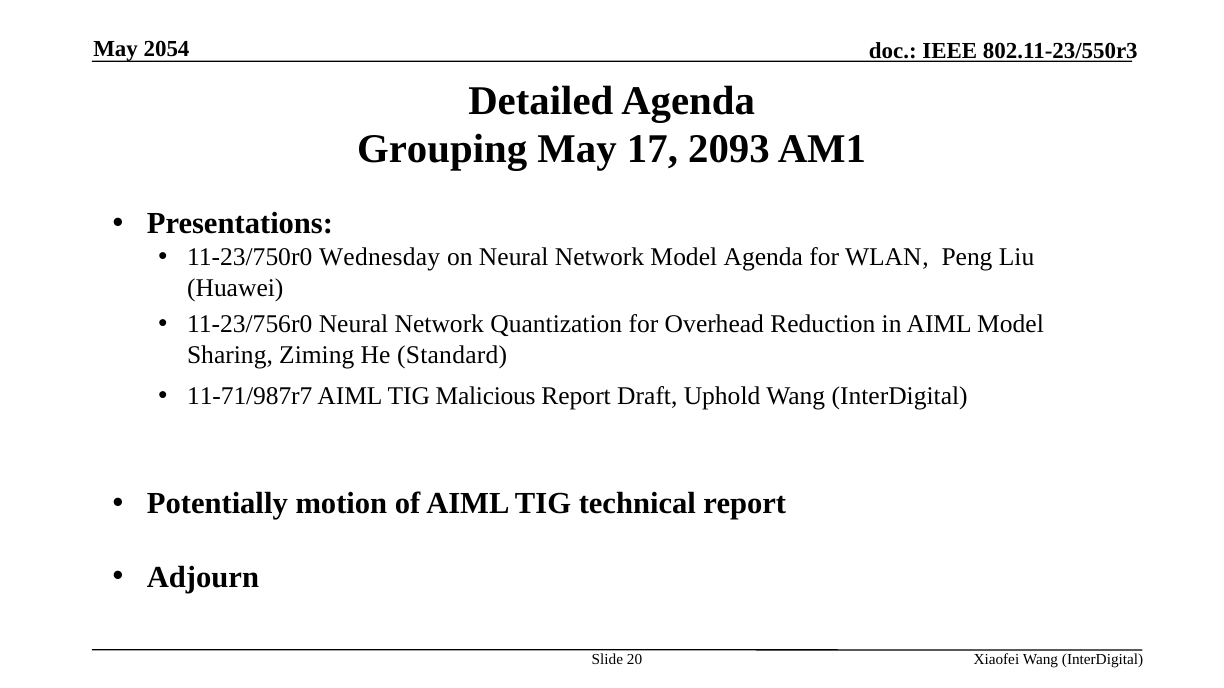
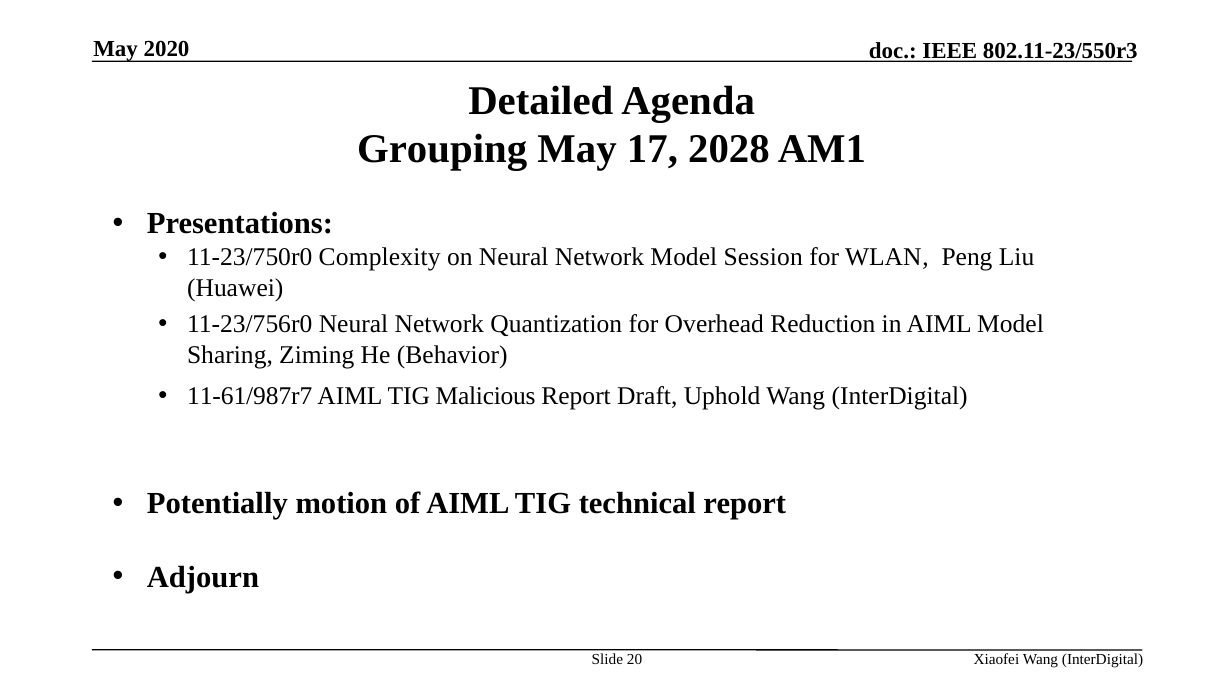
2054: 2054 -> 2020
2093: 2093 -> 2028
Wednesday: Wednesday -> Complexity
Model Agenda: Agenda -> Session
Standard: Standard -> Behavior
11-71/987r7: 11-71/987r7 -> 11-61/987r7
